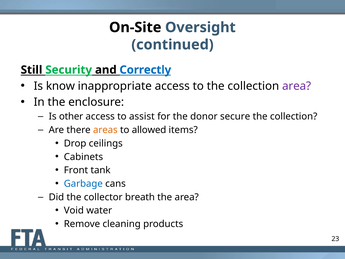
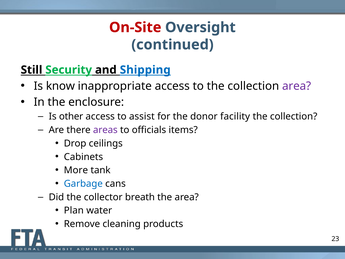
On-Site colour: black -> red
Correctly: Correctly -> Shipping
secure: secure -> facility
areas colour: orange -> purple
allowed: allowed -> officials
Front: Front -> More
Void: Void -> Plan
